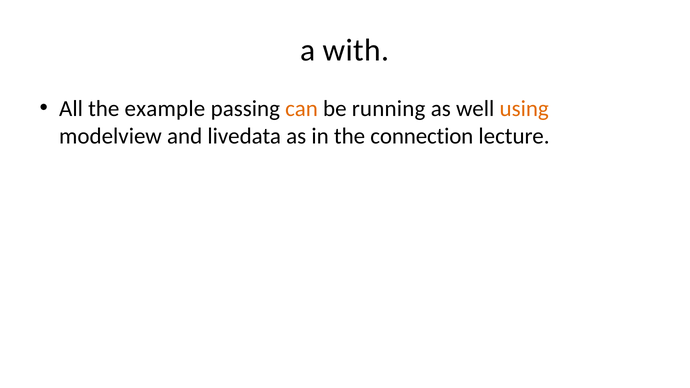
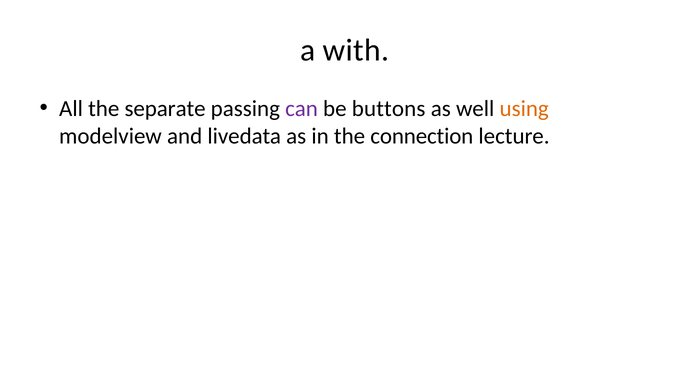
example: example -> separate
can colour: orange -> purple
running: running -> buttons
